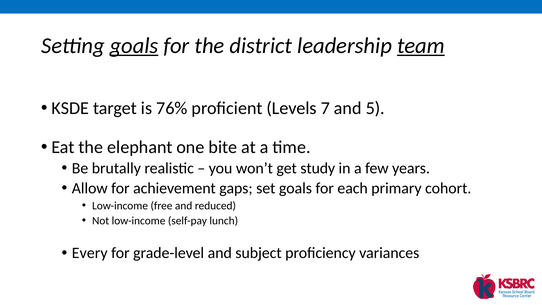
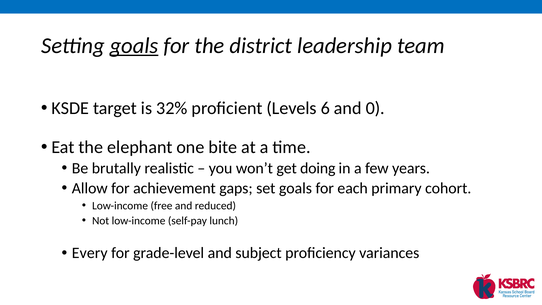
team underline: present -> none
76%: 76% -> 32%
7: 7 -> 6
5: 5 -> 0
study: study -> doing
